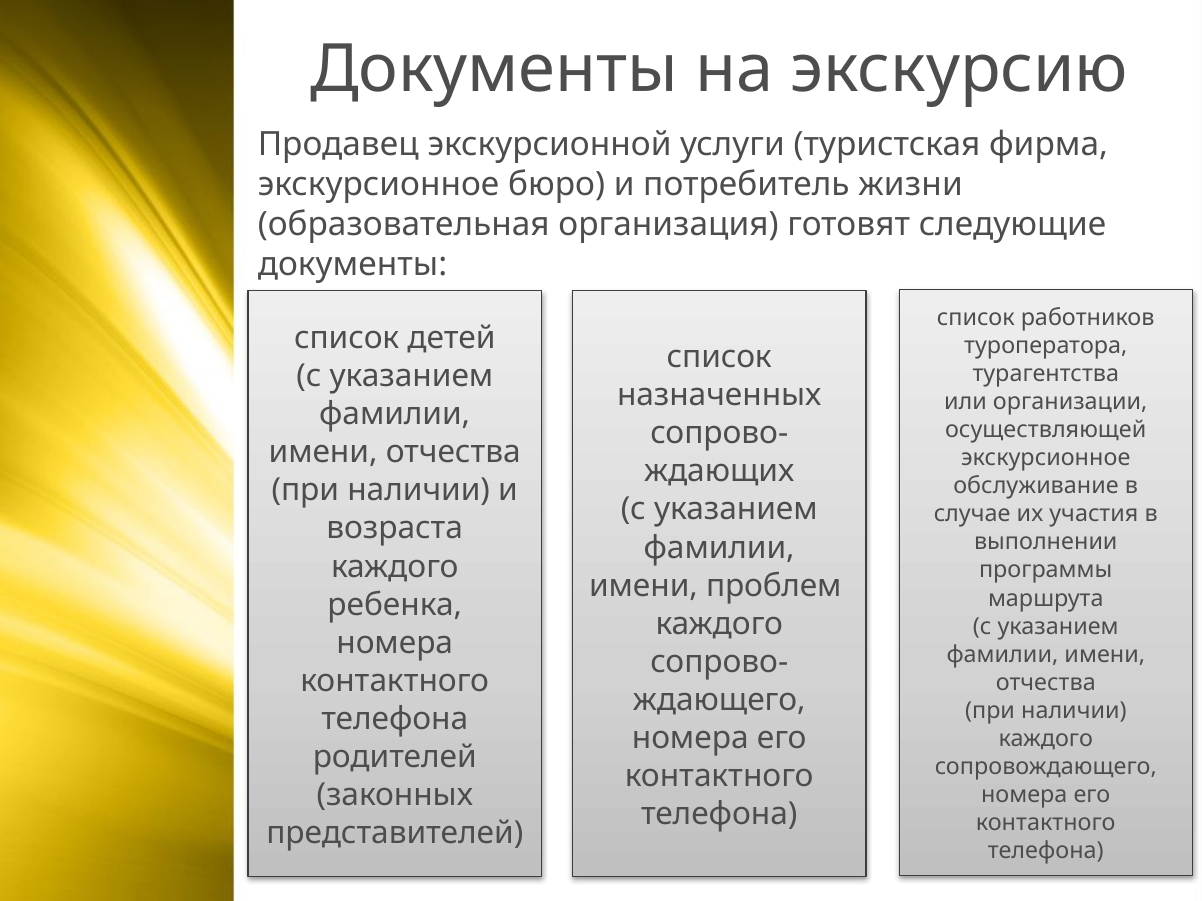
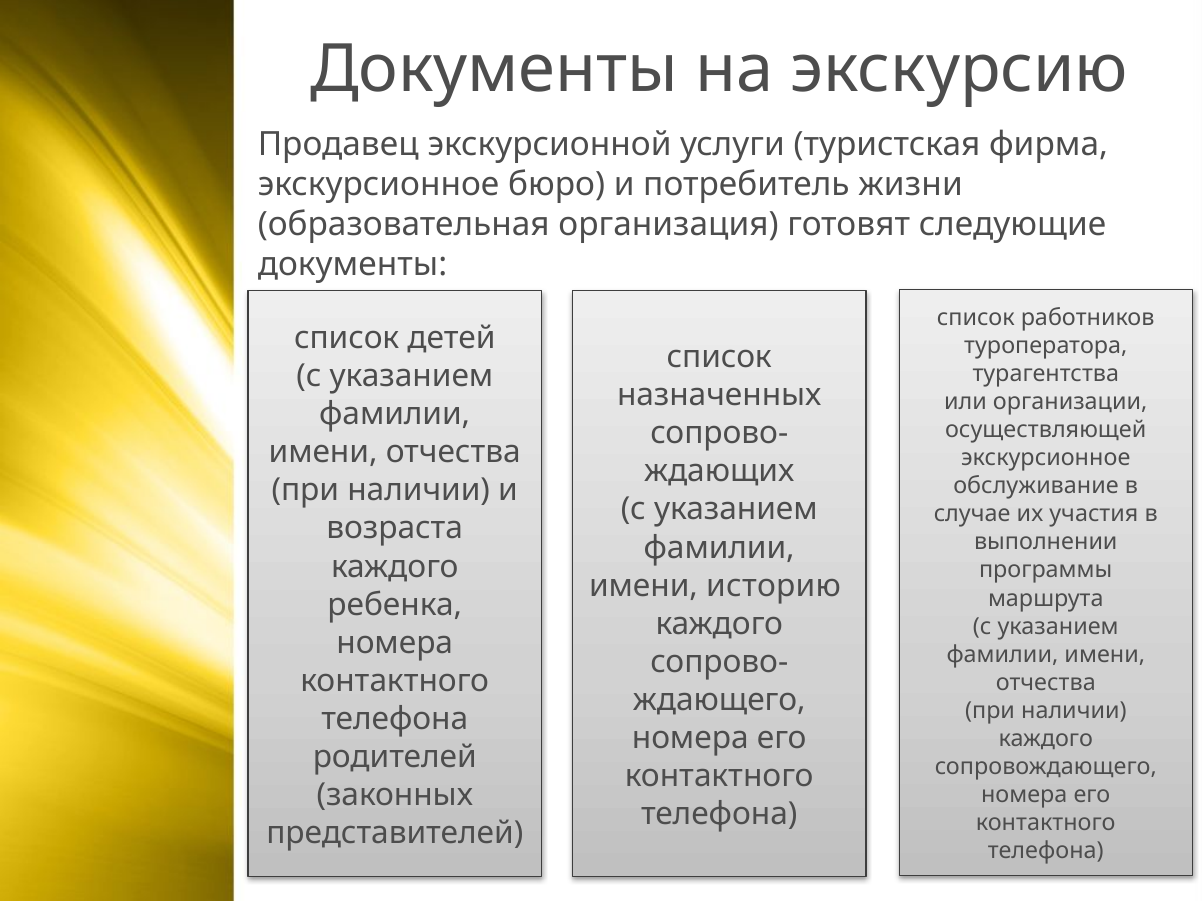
проблем: проблем -> историю
